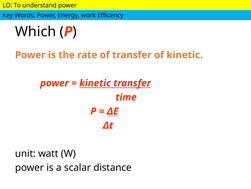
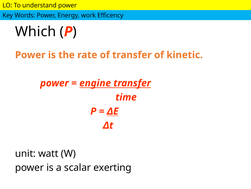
kinetic at (95, 83): kinetic -> engine
distance: distance -> exerting
